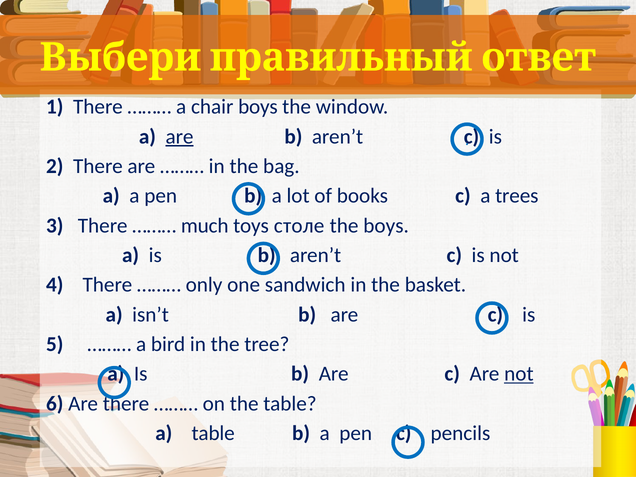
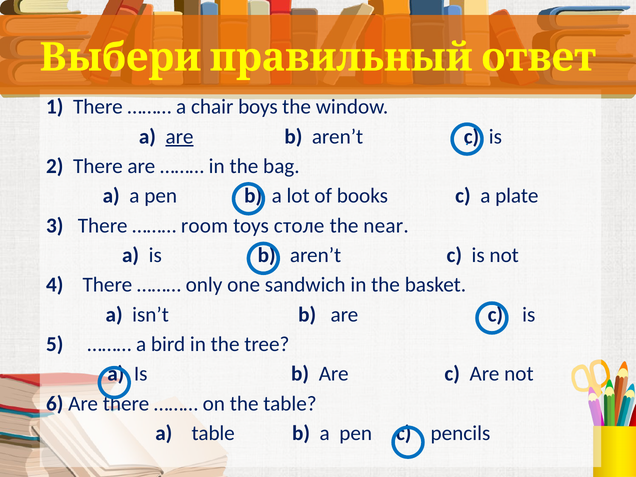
trees: trees -> plate
much: much -> room
the boys: boys -> near
not at (519, 374) underline: present -> none
